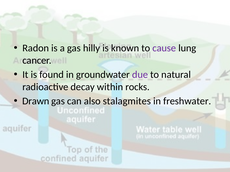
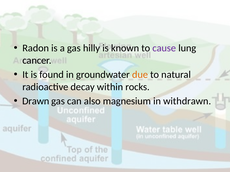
due colour: purple -> orange
stalagmites: stalagmites -> magnesium
freshwater: freshwater -> withdrawn
